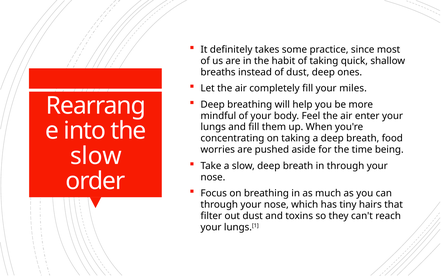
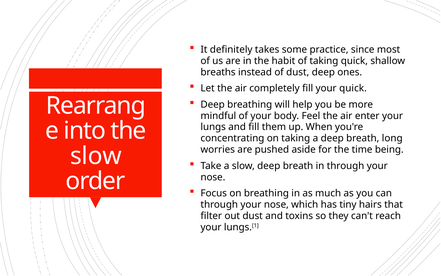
your miles: miles -> quick
food: food -> long
